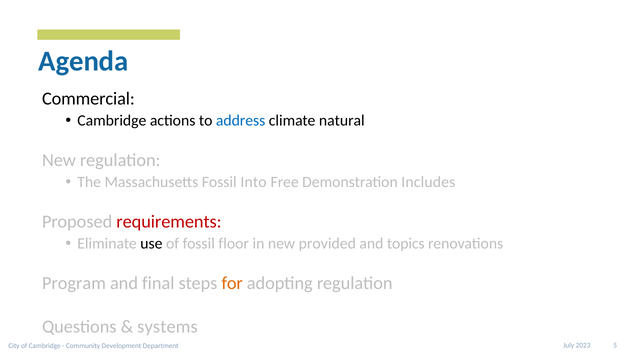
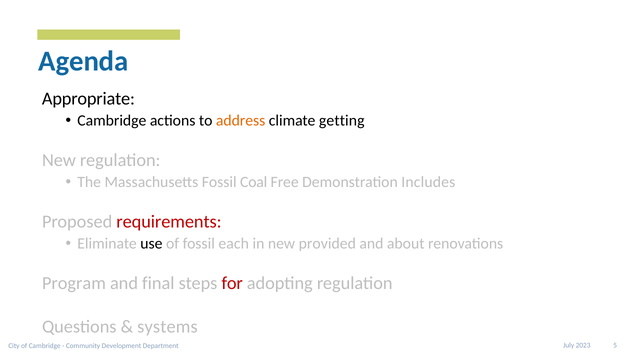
Commercial: Commercial -> Appropriate
address colour: blue -> orange
natural: natural -> getting
Into: Into -> Coal
floor: floor -> each
topics: topics -> about
for colour: orange -> red
